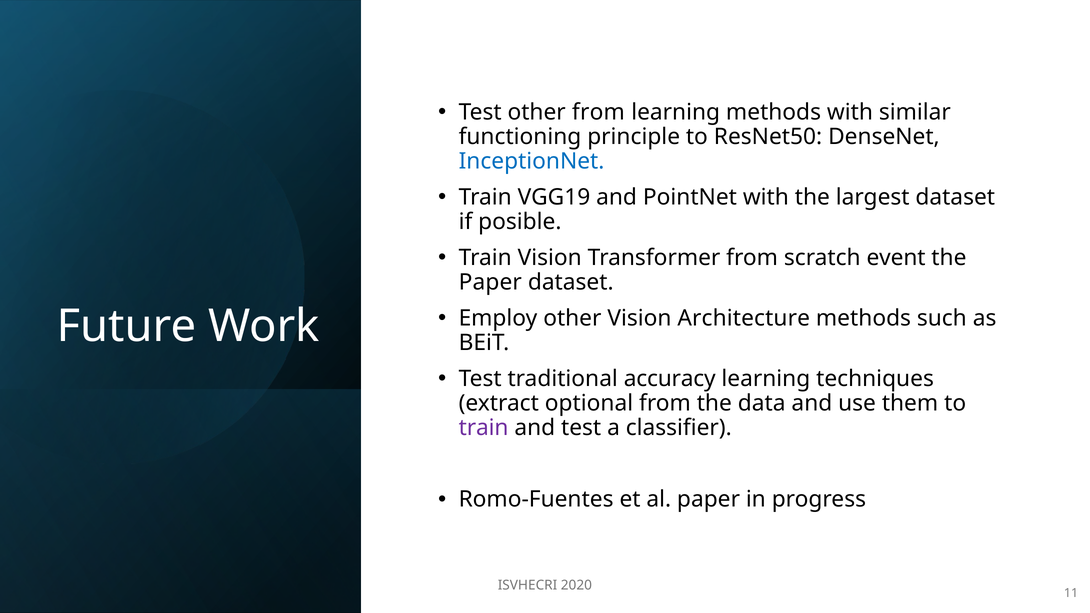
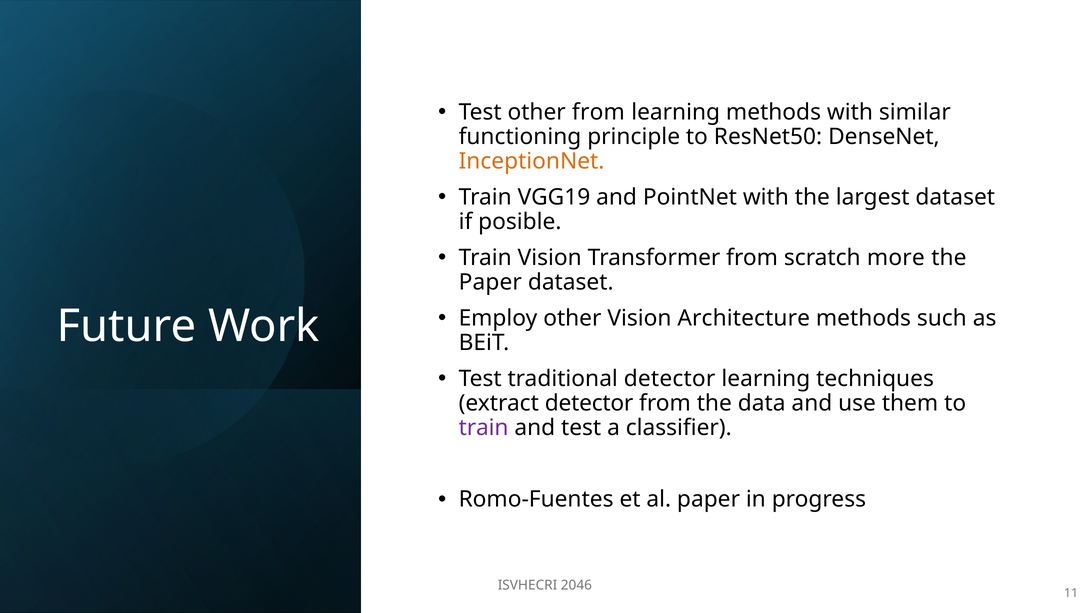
InceptionNet colour: blue -> orange
event: event -> more
traditional accuracy: accuracy -> detector
extract optional: optional -> detector
2020: 2020 -> 2046
